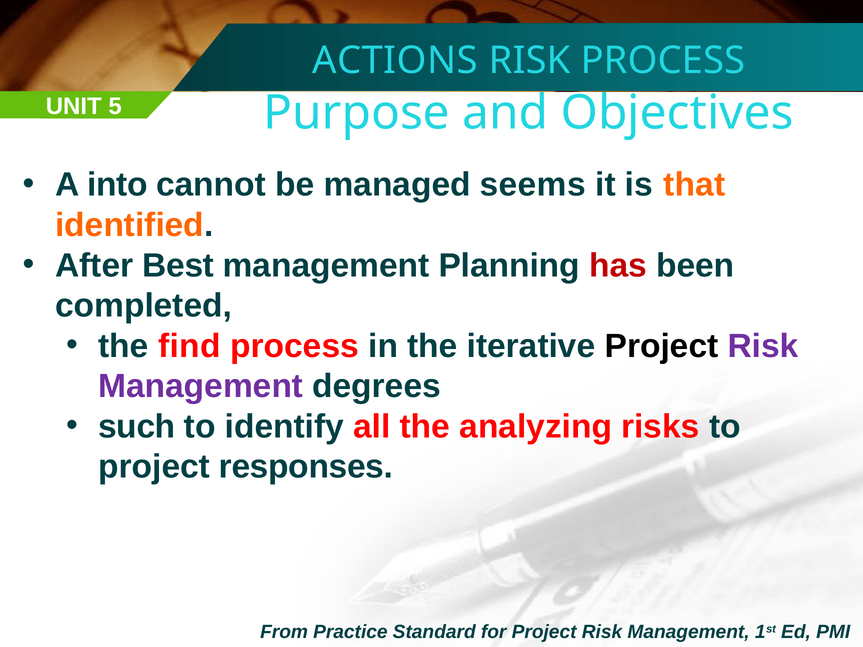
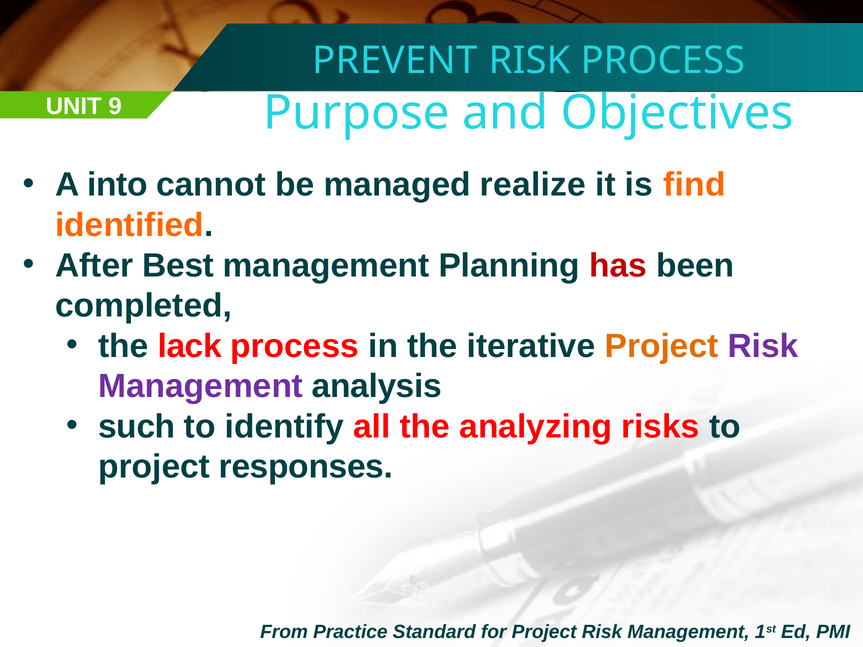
ACTIONS: ACTIONS -> PREVENT
5: 5 -> 9
seems: seems -> realize
that: that -> find
find: find -> lack
Project at (662, 346) colour: black -> orange
degrees: degrees -> analysis
